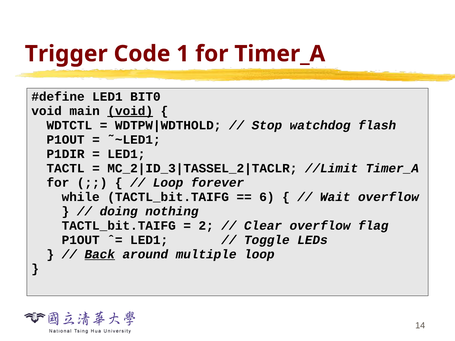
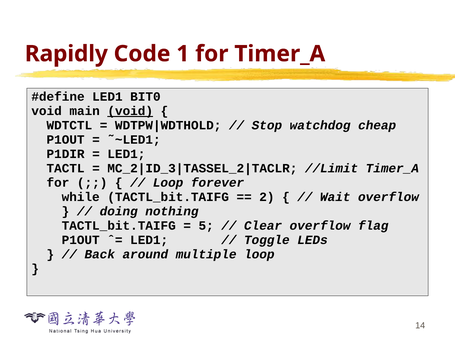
Trigger: Trigger -> Rapidly
flash: flash -> cheap
6: 6 -> 2
2: 2 -> 5
Back underline: present -> none
